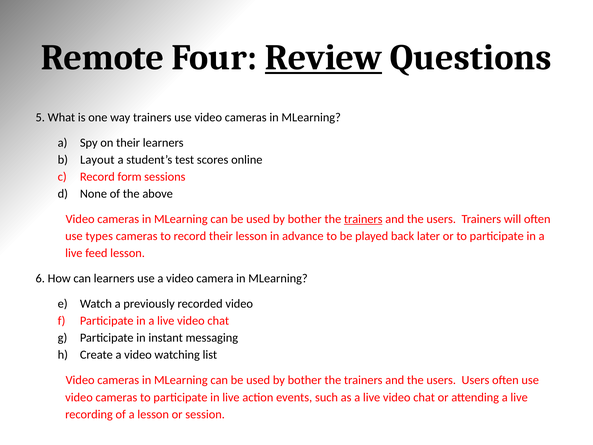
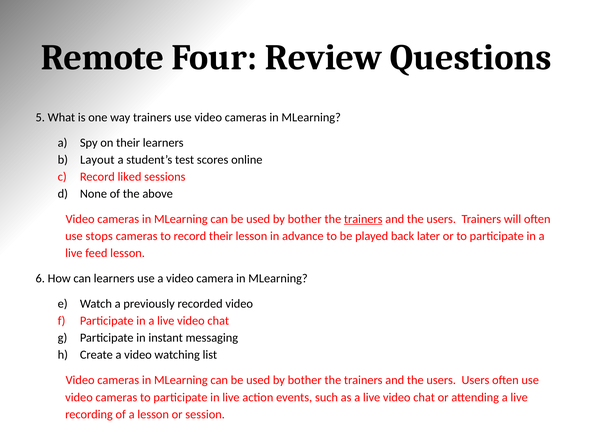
Review underline: present -> none
form: form -> liked
types: types -> stops
